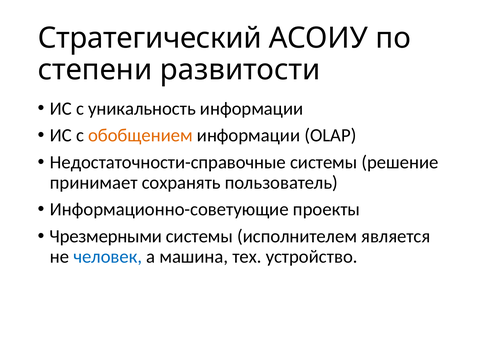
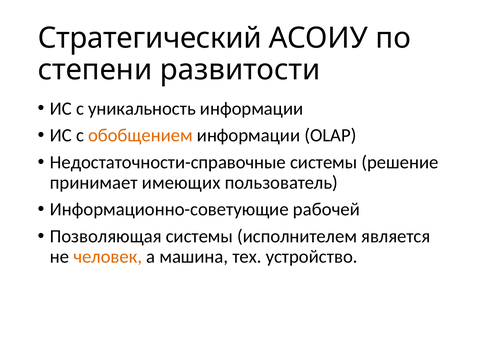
сохранять: сохранять -> имеющих
проекты: проекты -> рабочей
Чрезмерными: Чрезмерными -> Позволяющая
человек colour: blue -> orange
